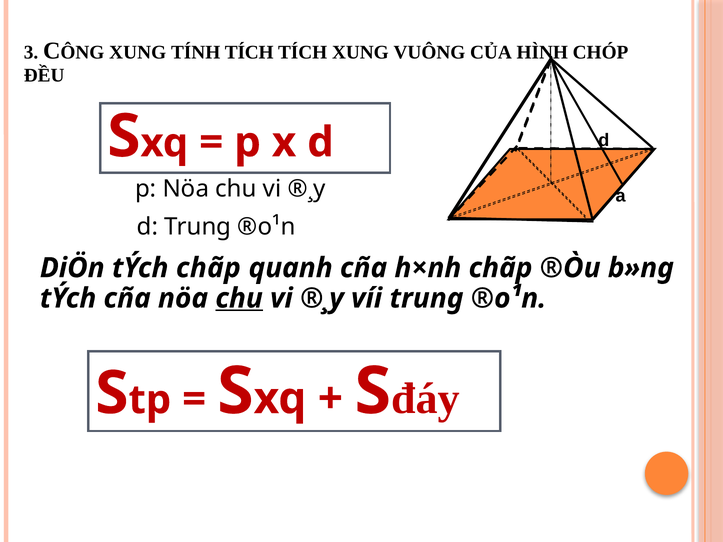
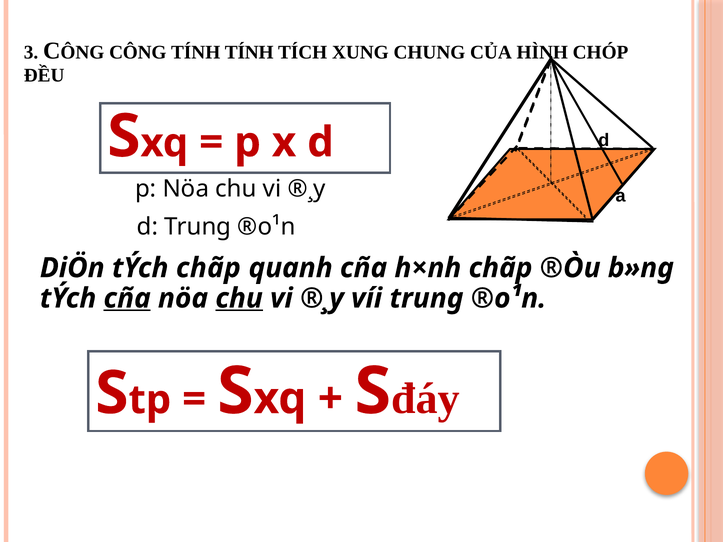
XUNG at (138, 52): XUNG -> CÔNG
TÍNH TÍCH: TÍCH -> TÍNH
VUÔNG: VUÔNG -> CHUNG
cña at (127, 298) underline: none -> present
